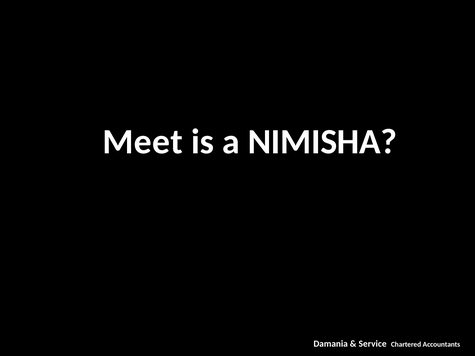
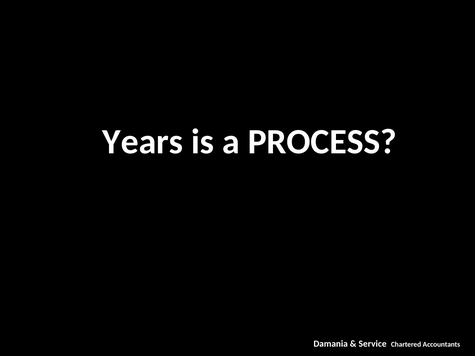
Meet: Meet -> Years
NIMISHA: NIMISHA -> PROCESS
